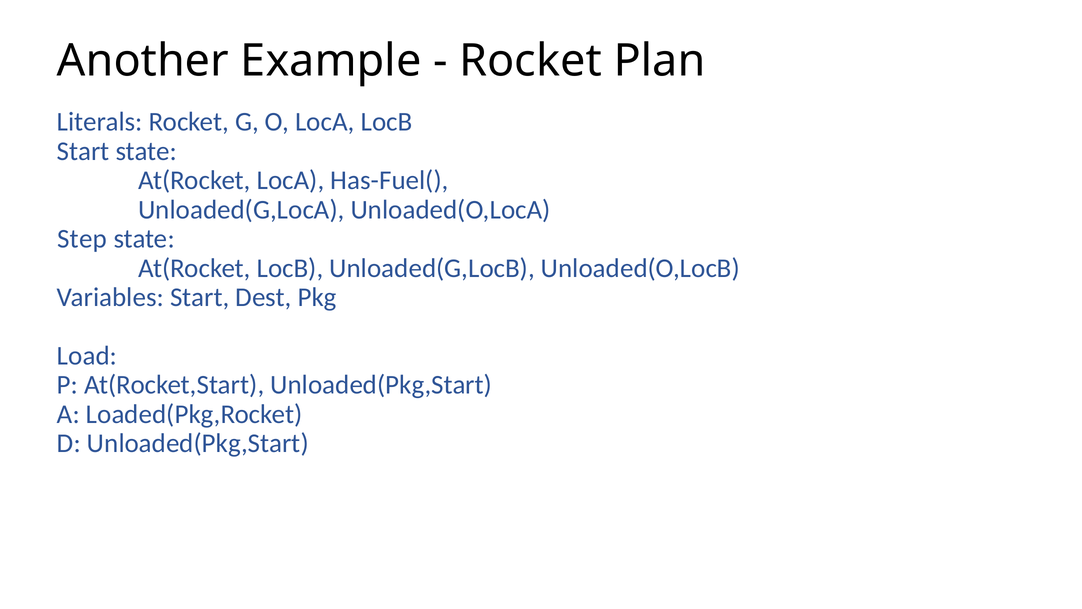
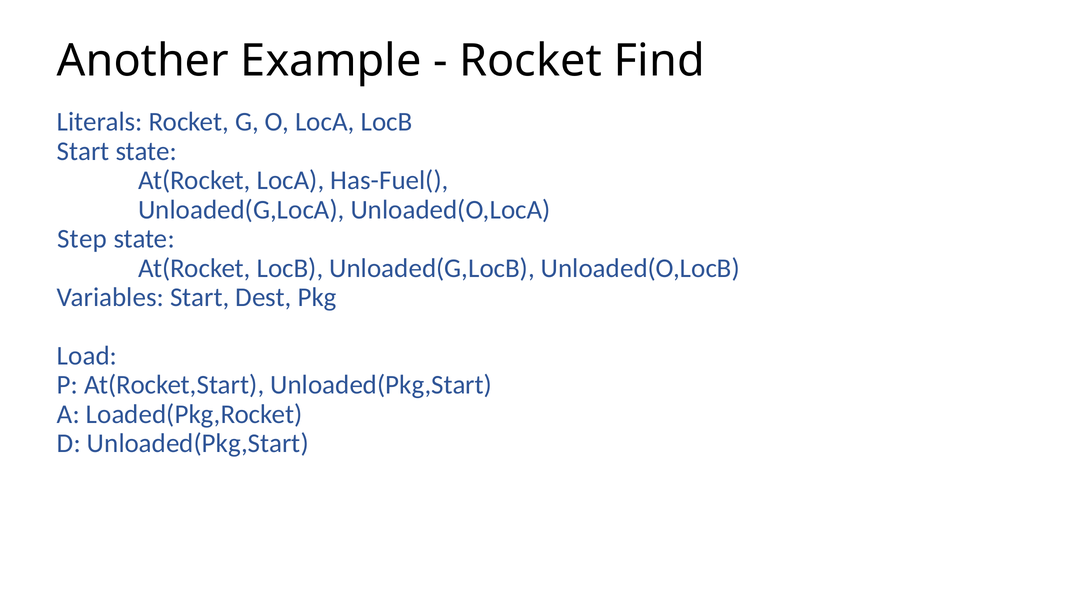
Plan: Plan -> Find
